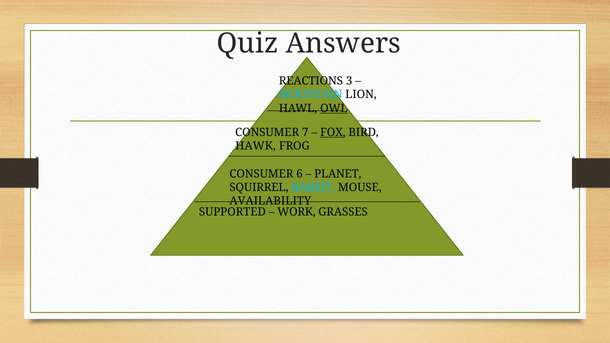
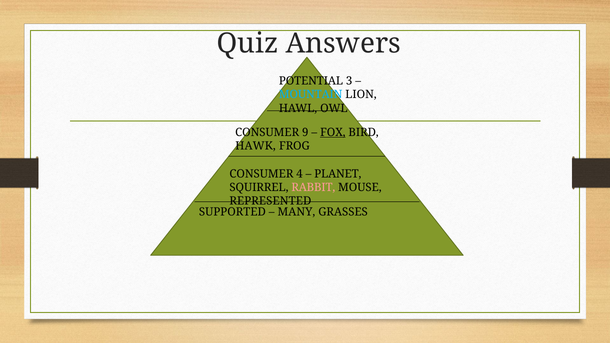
REACTIONS: REACTIONS -> POTENTIAL
OWL underline: present -> none
7: 7 -> 9
6: 6 -> 4
RABBIT colour: light blue -> pink
AVAILABILITY: AVAILABILITY -> REPRESENTED
WORK: WORK -> MANY
